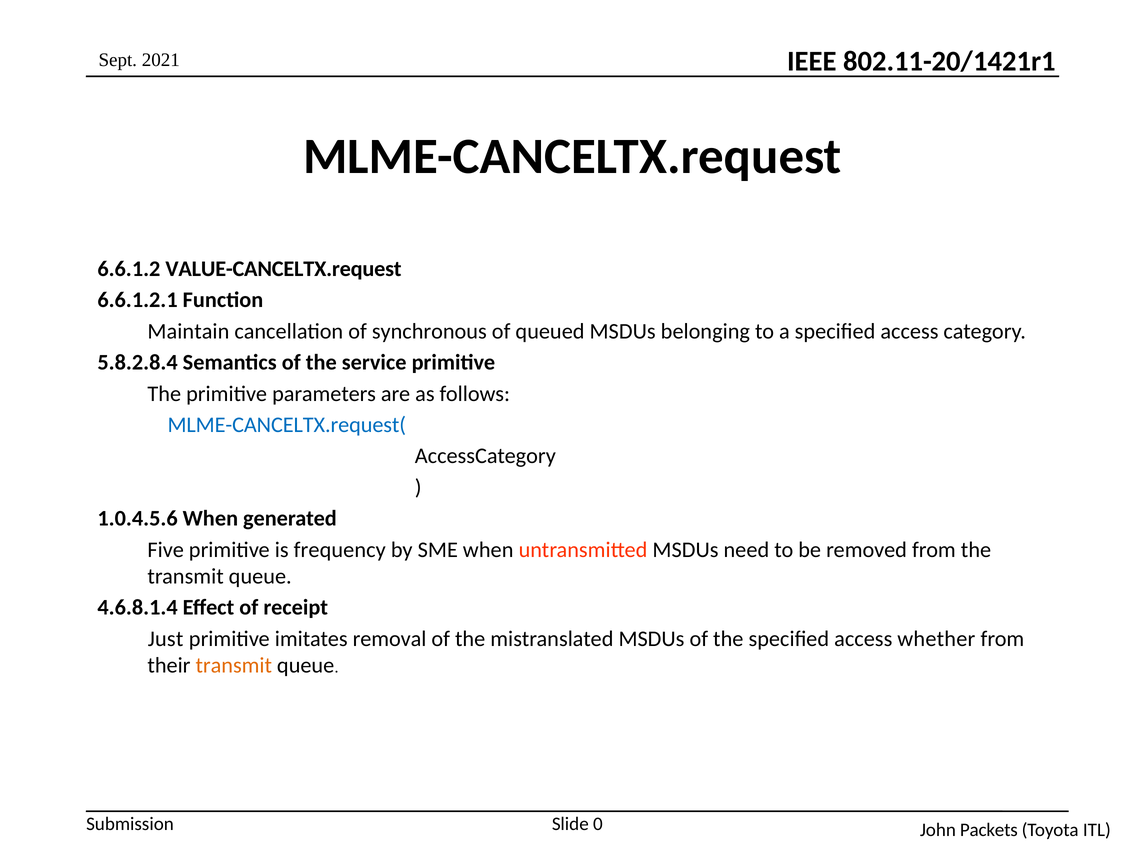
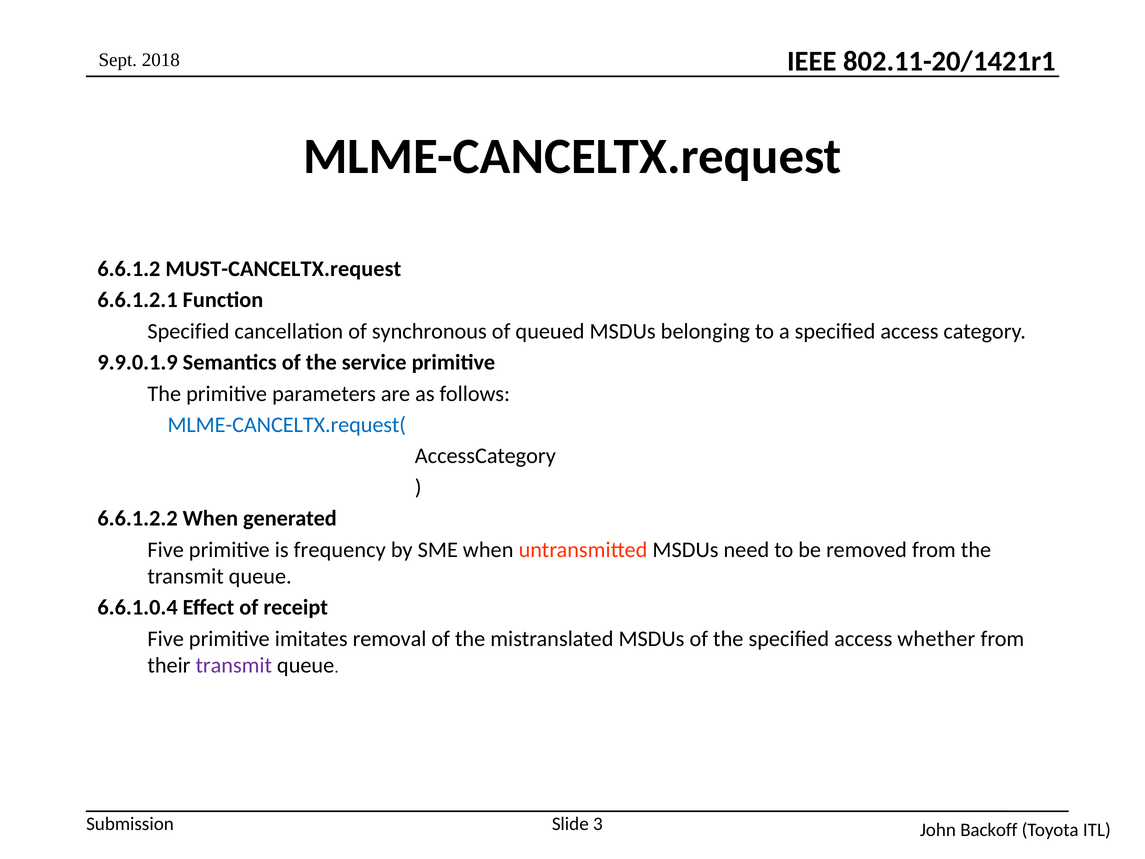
2021: 2021 -> 2018
VALUE-CANCELTX.request: VALUE-CANCELTX.request -> MUST-CANCELTX.request
Maintain at (188, 331): Maintain -> Specified
5.8.2.8.4: 5.8.2.8.4 -> 9.9.0.1.9
1.0.4.5.6: 1.0.4.5.6 -> 6.6.1.2.2
4.6.8.1.4: 4.6.8.1.4 -> 6.6.1.0.4
Just at (166, 639): Just -> Five
transmit at (234, 665) colour: orange -> purple
0: 0 -> 3
Packets: Packets -> Backoff
